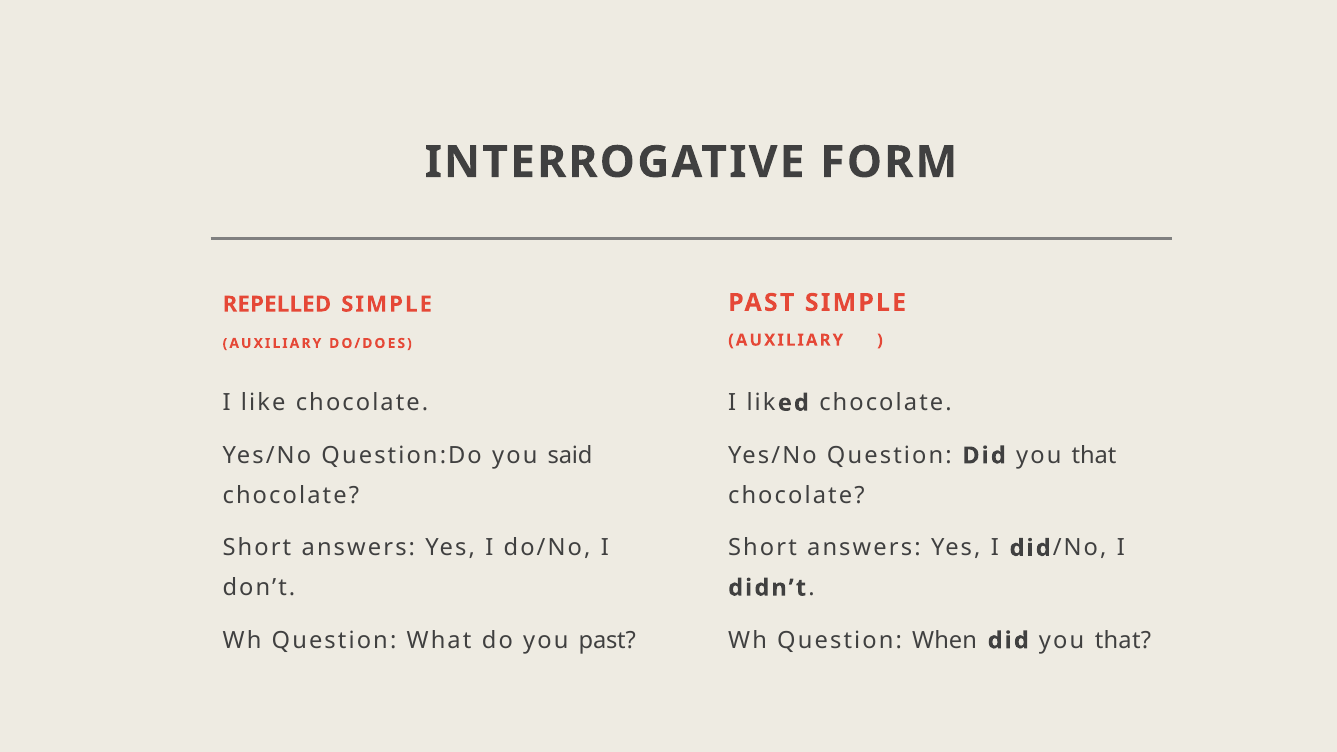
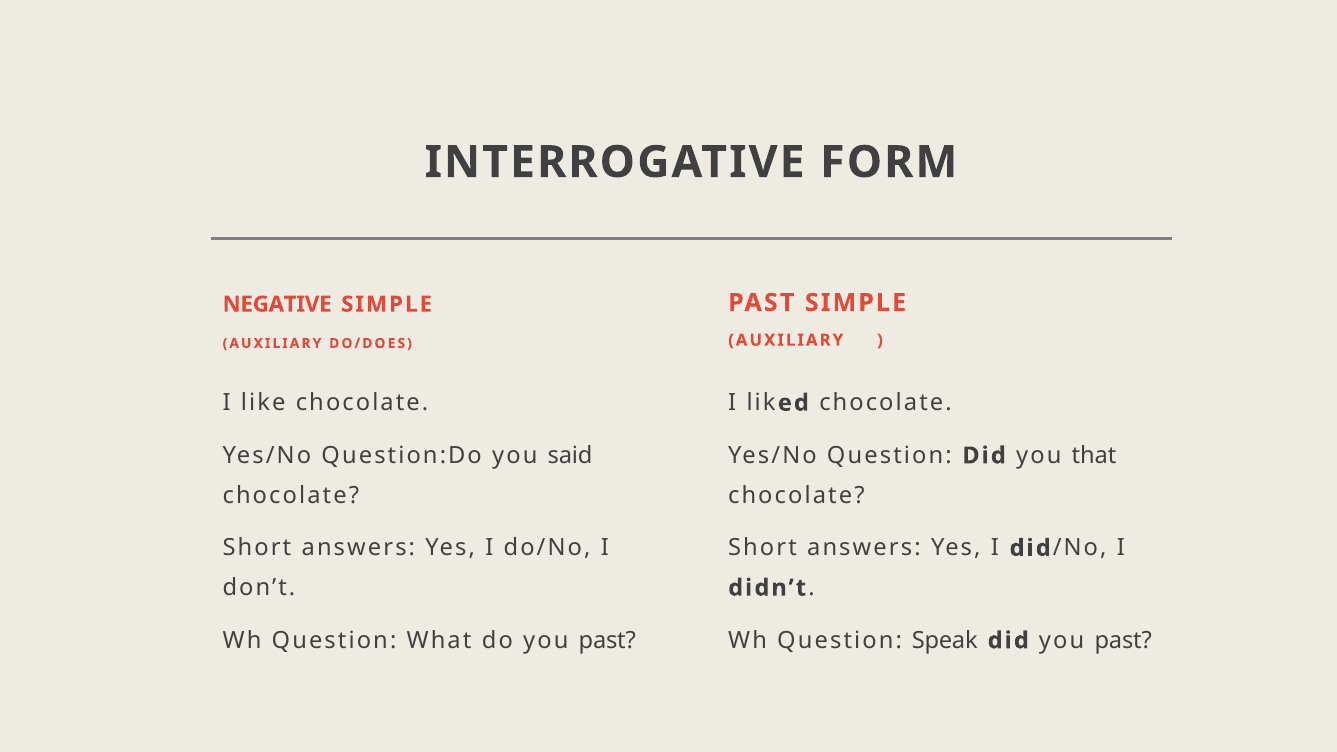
REPELLED: REPELLED -> NEGATIVE
When: When -> Speak
that at (1123, 641): that -> past
